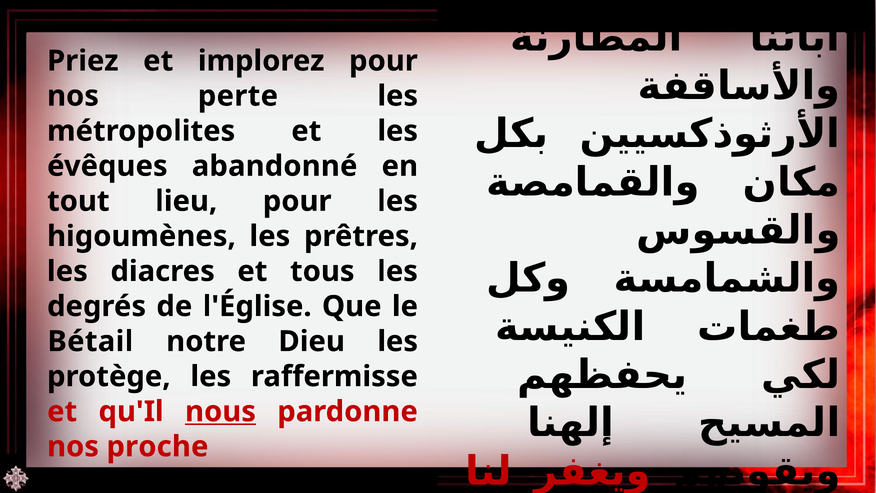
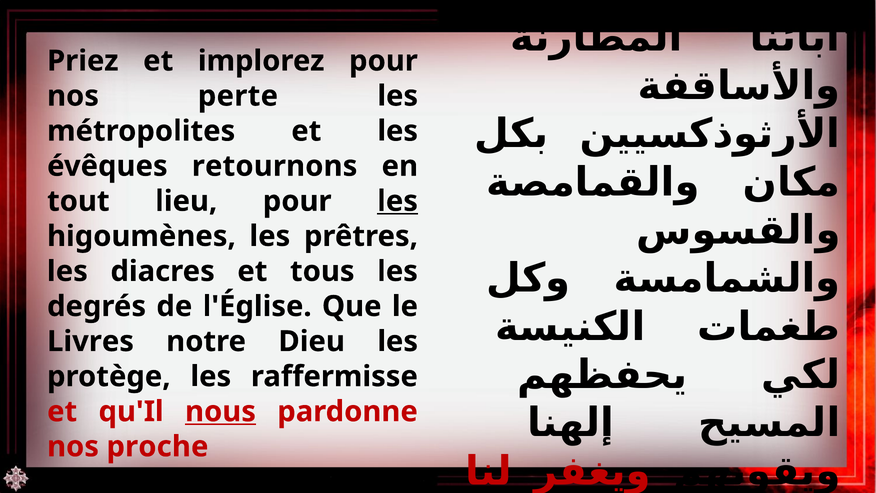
abandonné: abandonné -> retournons
les at (398, 201) underline: none -> present
Bétail: Bétail -> Livres
